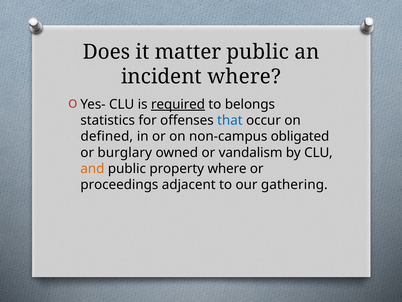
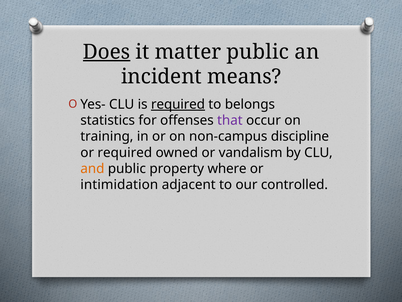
Does underline: none -> present
incident where: where -> means
that colour: blue -> purple
defined: defined -> training
obligated: obligated -> discipline
or burglary: burglary -> required
proceedings: proceedings -> intimidation
gathering: gathering -> controlled
